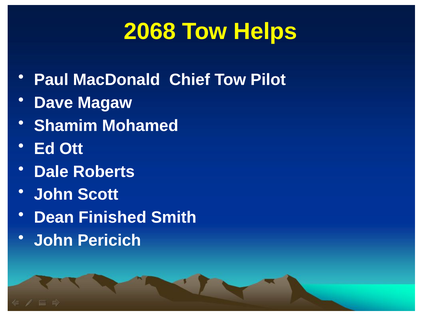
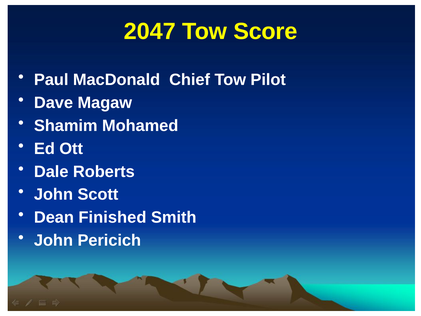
2068: 2068 -> 2047
Helps: Helps -> Score
